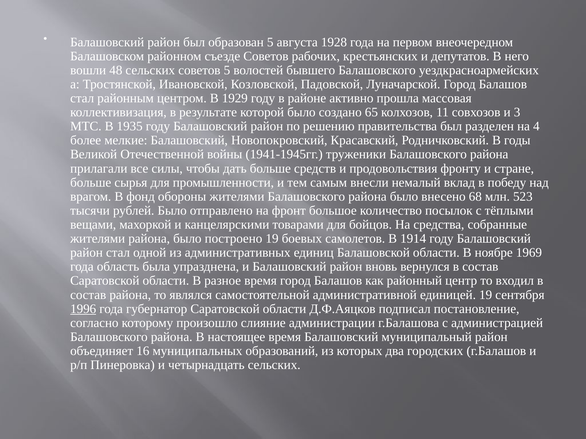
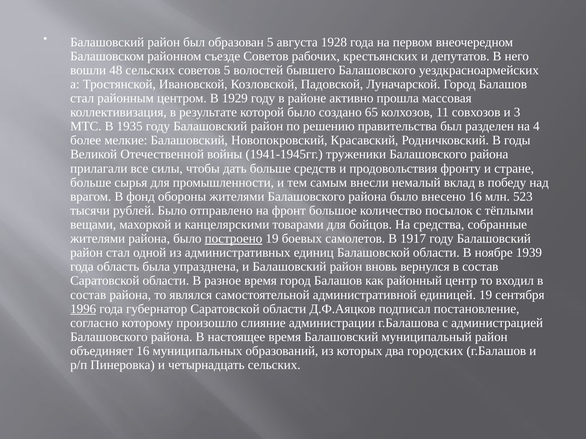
внесено 68: 68 -> 16
построено underline: none -> present
1914: 1914 -> 1917
1969: 1969 -> 1939
